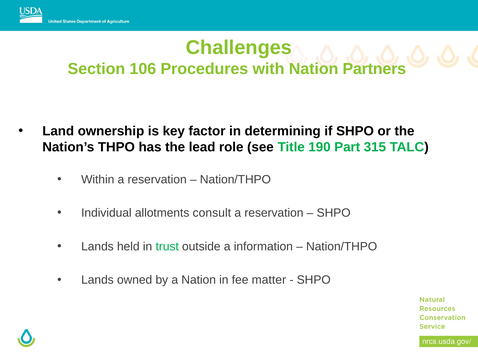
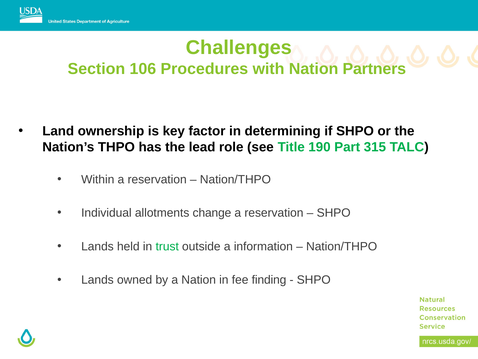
consult: consult -> change
matter: matter -> finding
